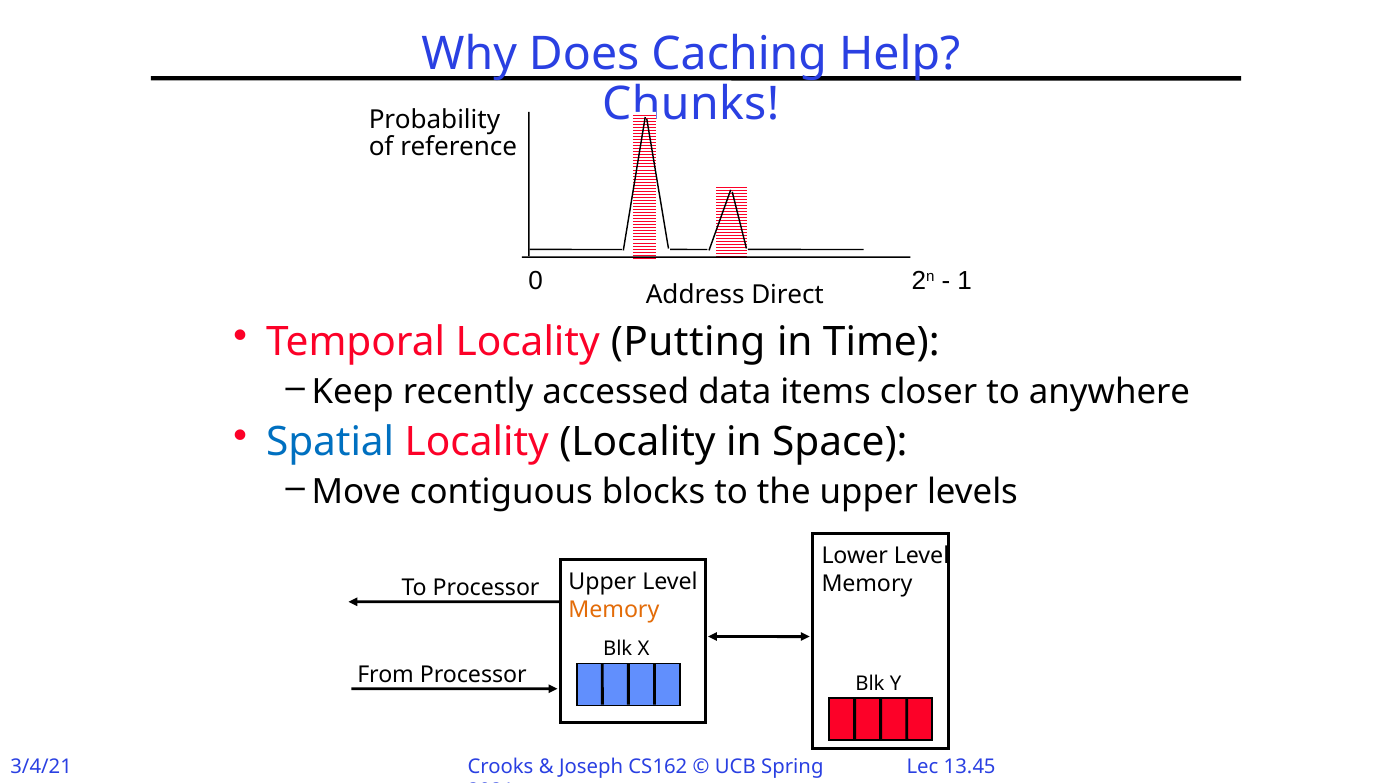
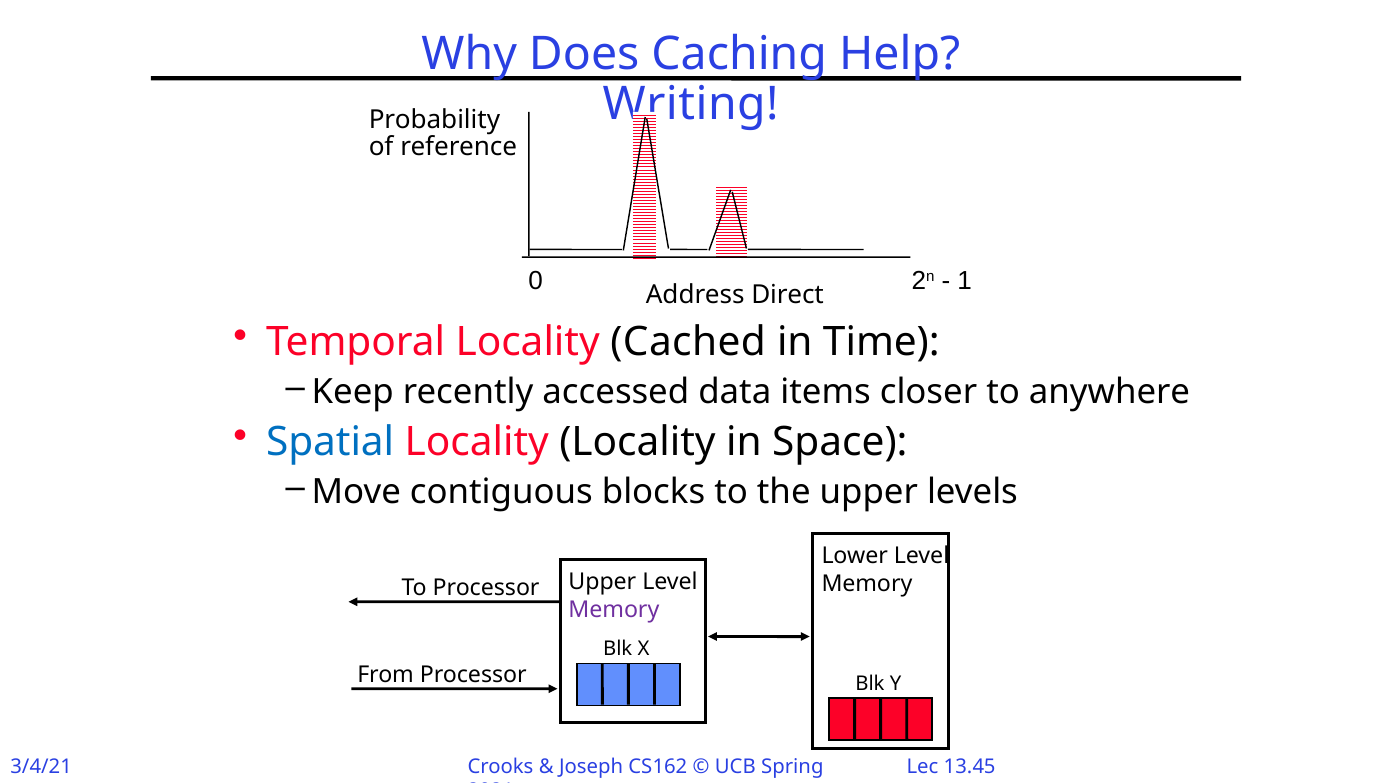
Chunks: Chunks -> Writing
Putting: Putting -> Cached
Memory at (614, 610) colour: orange -> purple
